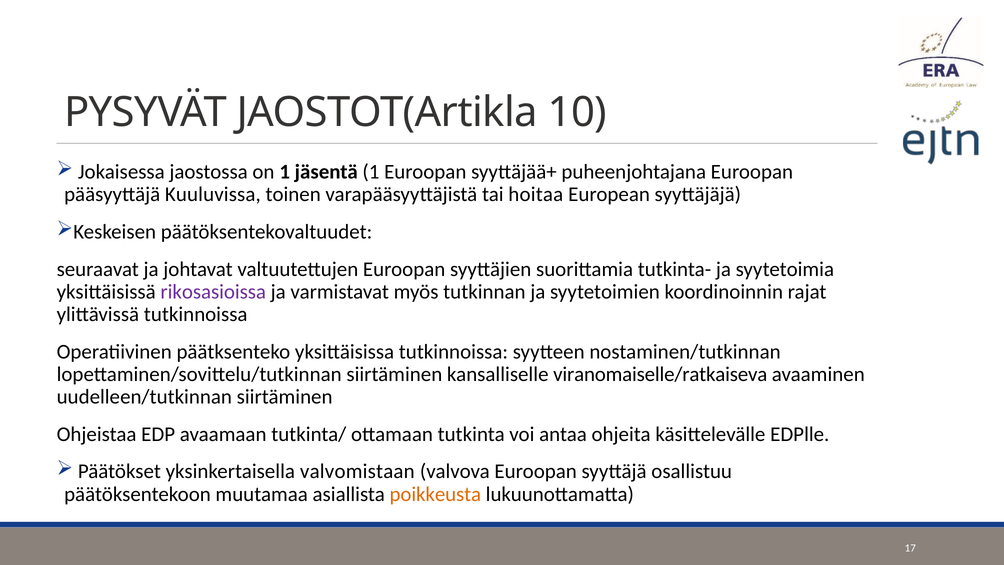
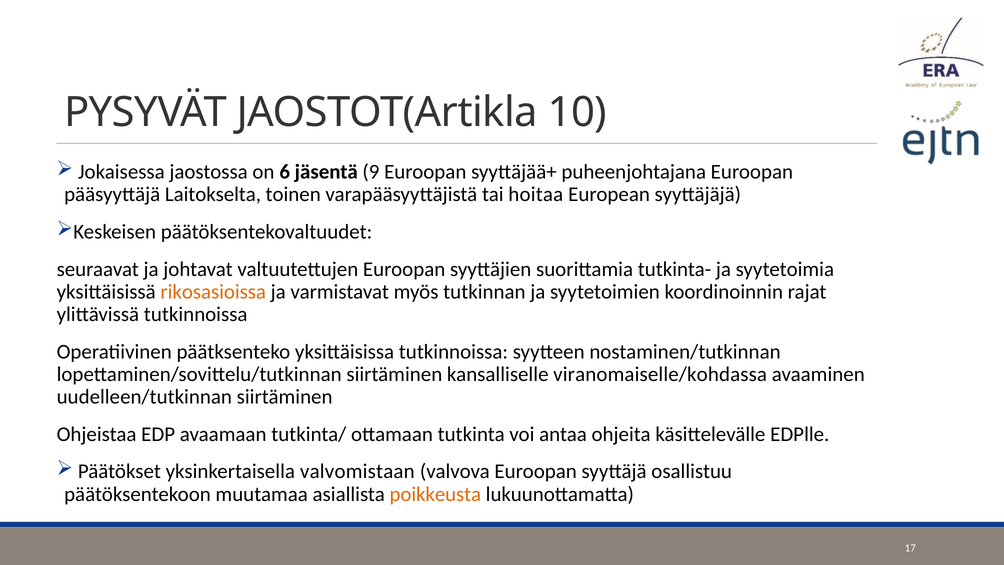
on 1: 1 -> 6
jäsentä 1: 1 -> 9
Kuuluvissa: Kuuluvissa -> Laitokselta
rikosasioissa colour: purple -> orange
viranomaiselle/ratkaiseva: viranomaiselle/ratkaiseva -> viranomaiselle/kohdassa
